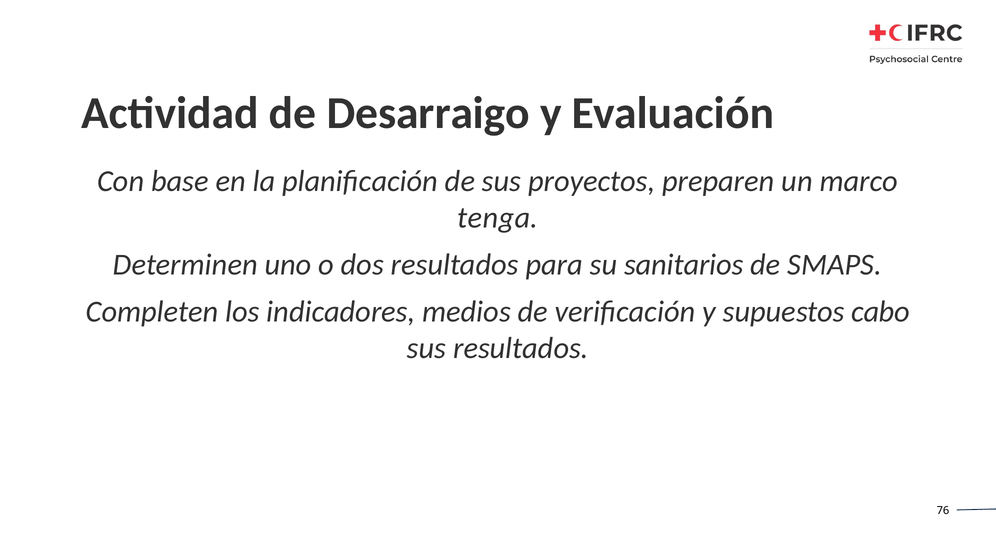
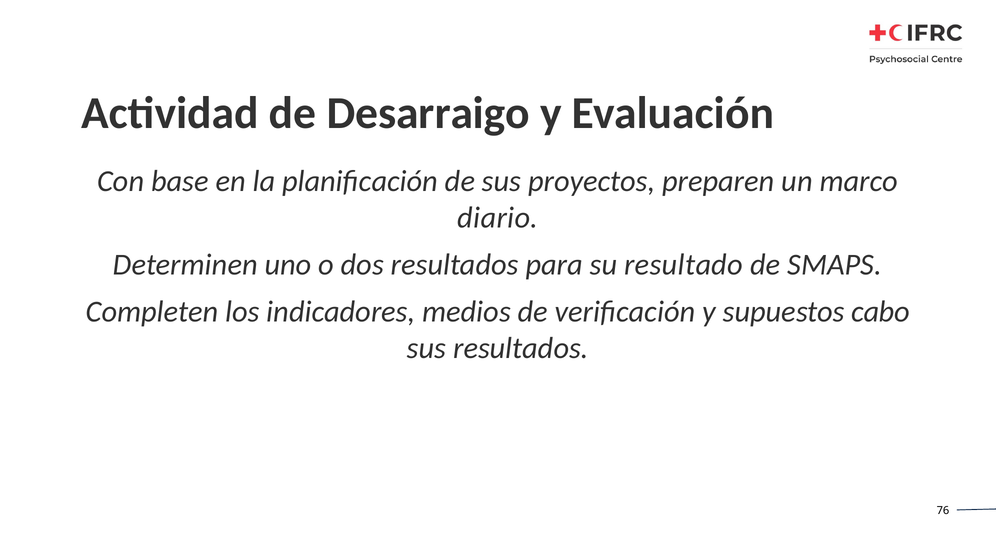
tenga: tenga -> diario
sanitarios: sanitarios -> resultado
